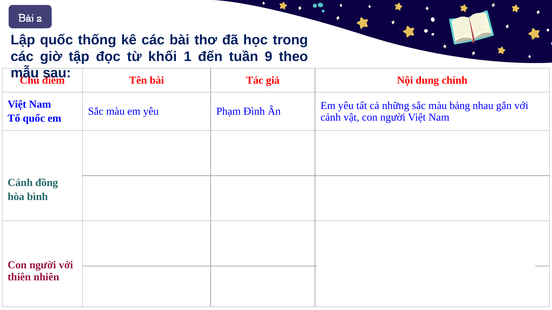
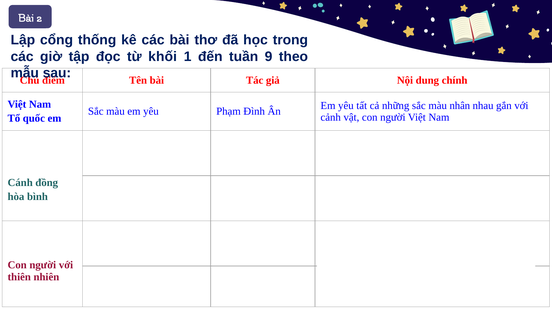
Lập quốc: quốc -> cổng
bảng: bảng -> nhân
